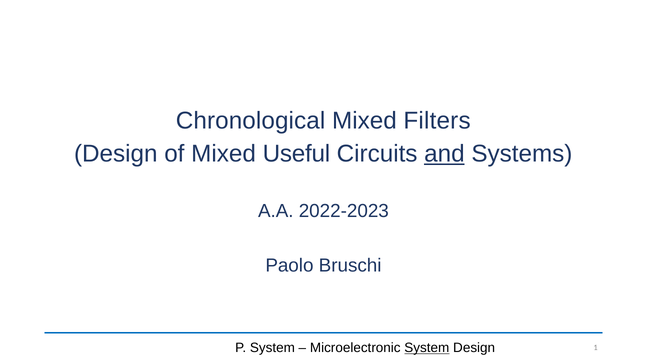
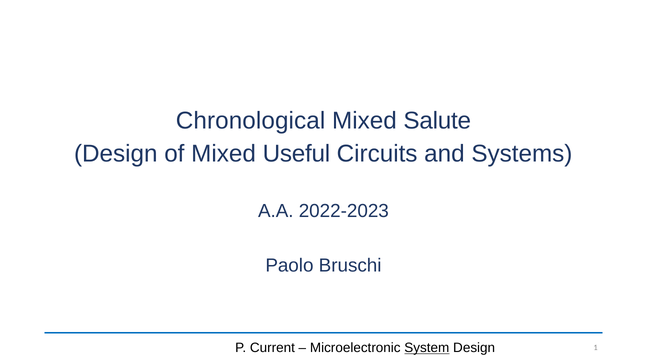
Filters: Filters -> Salute
and underline: present -> none
P System: System -> Current
